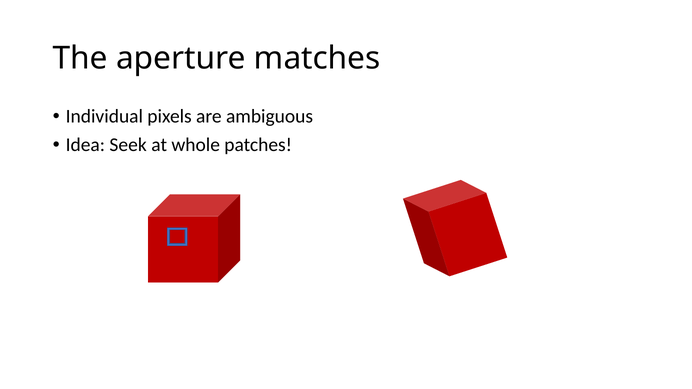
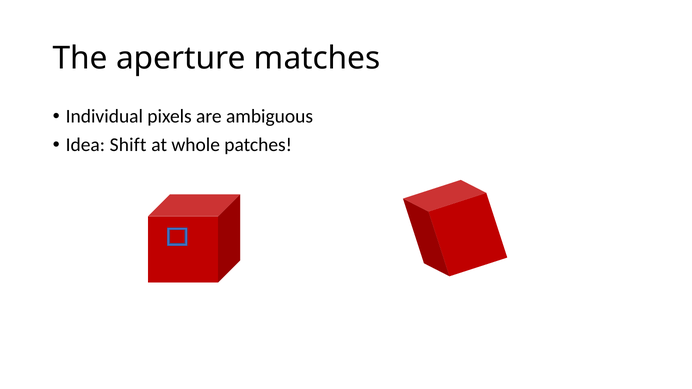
Seek: Seek -> Shift
